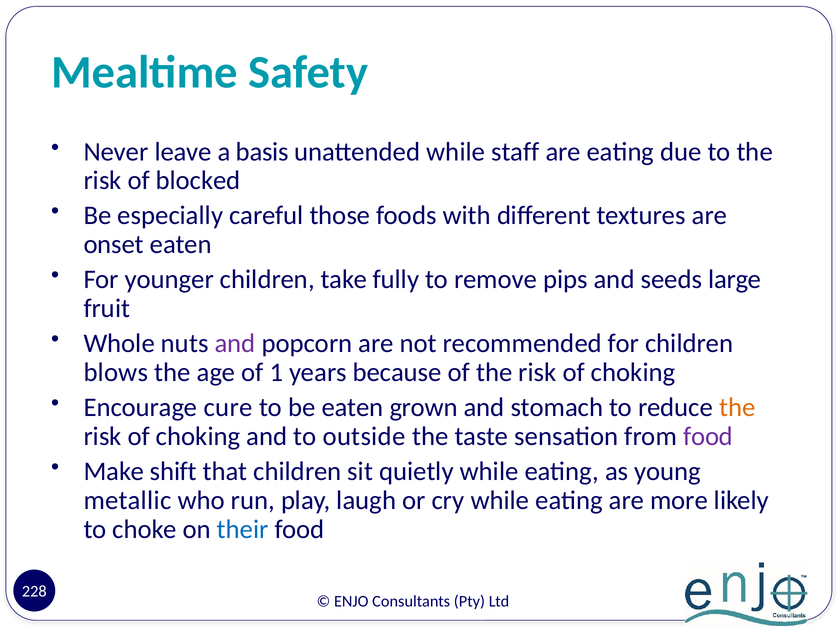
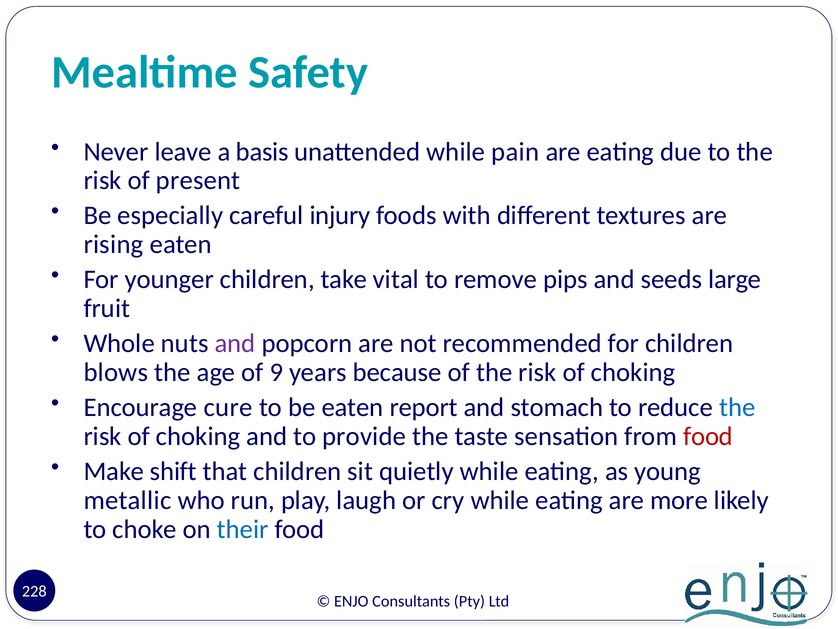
staff: staff -> pain
blocked: blocked -> present
those: those -> injury
onset: onset -> rising
fully: fully -> vital
1: 1 -> 9
grown: grown -> report
the at (737, 407) colour: orange -> blue
outside: outside -> provide
food at (708, 436) colour: purple -> red
